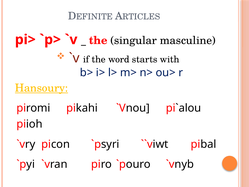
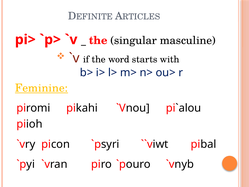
Hansoury: Hansoury -> Feminine
